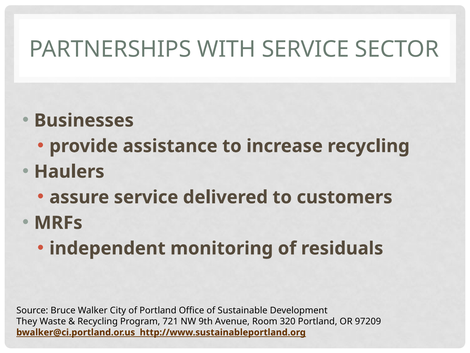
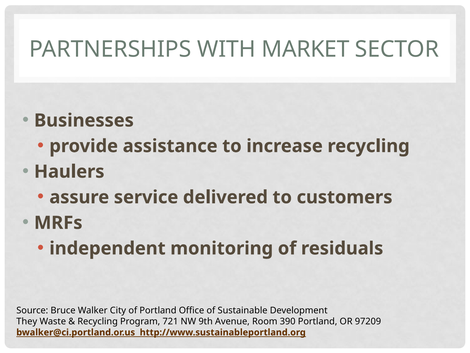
WITH SERVICE: SERVICE -> MARKET
320: 320 -> 390
